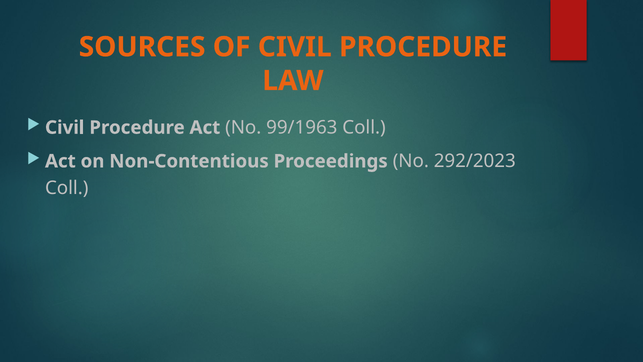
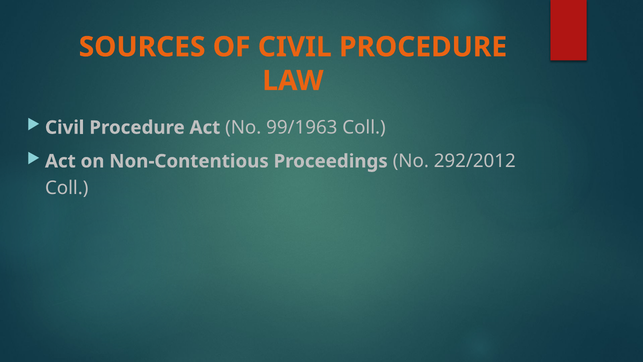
292/2023: 292/2023 -> 292/2012
